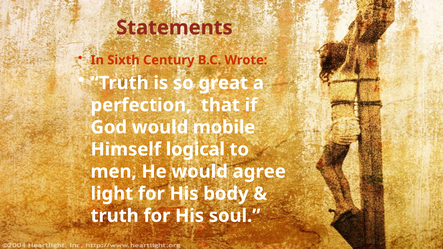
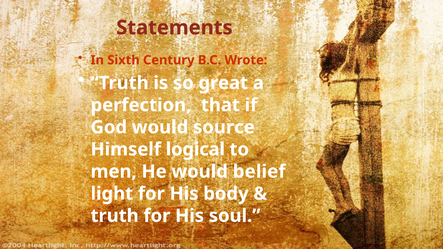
mobile: mobile -> source
agree: agree -> belief
